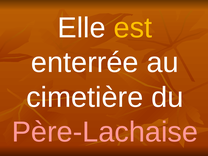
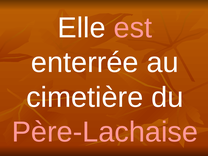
est colour: yellow -> pink
